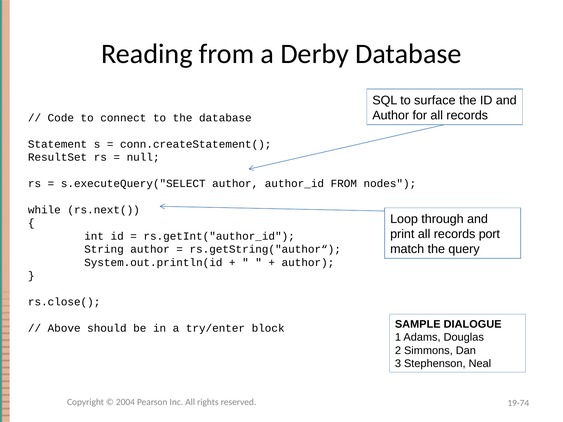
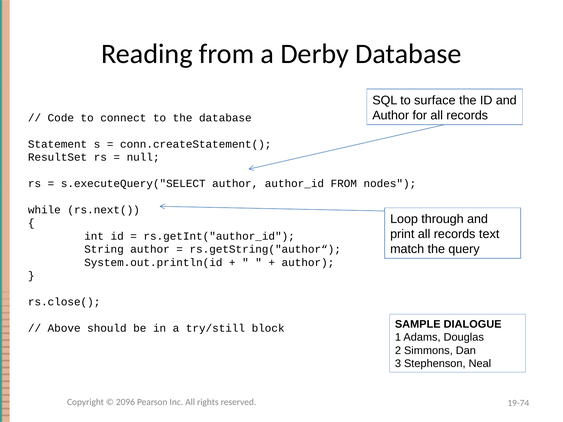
port: port -> text
try/enter: try/enter -> try/still
2004: 2004 -> 2096
